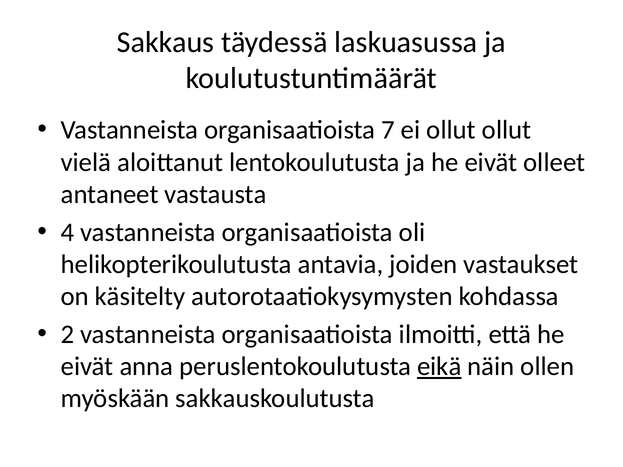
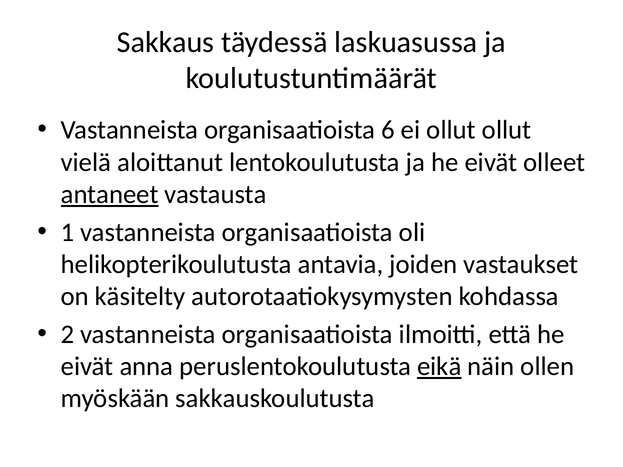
7: 7 -> 6
antaneet underline: none -> present
4: 4 -> 1
